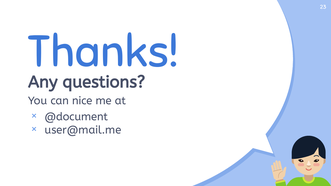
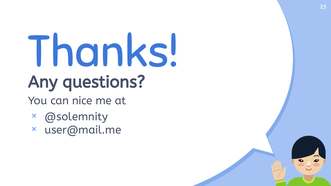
@document: @document -> @solemnity
